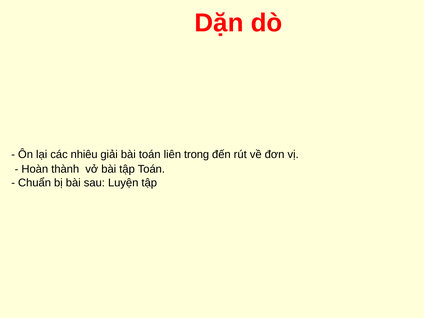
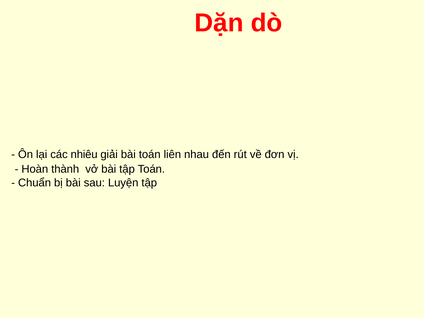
trong: trong -> nhau
